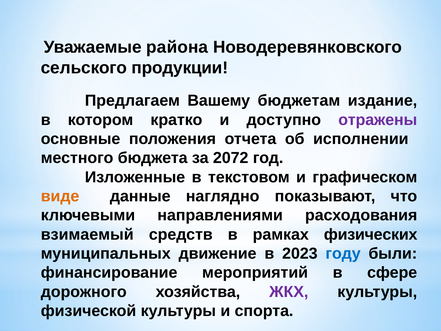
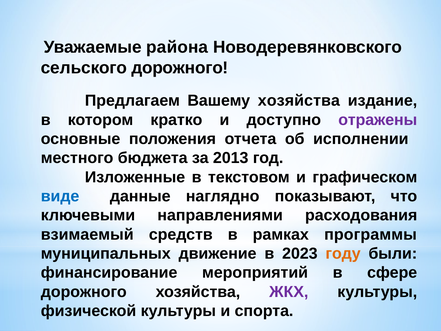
сельского продукции: продукции -> дорожного
Вашему бюджетам: бюджетам -> хозяйства
2072: 2072 -> 2013
виде colour: orange -> blue
физических: физических -> программы
году colour: blue -> orange
